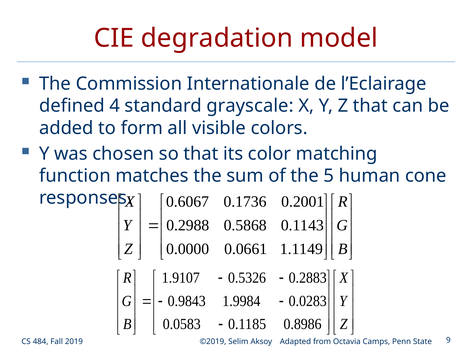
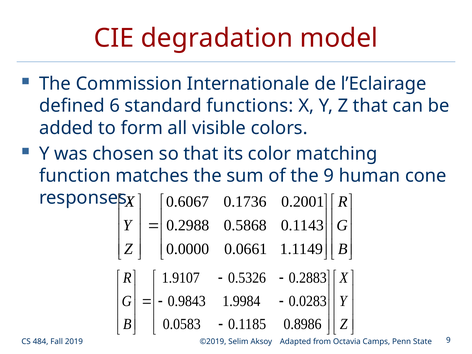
4: 4 -> 6
grayscale: grayscale -> functions
the 5: 5 -> 9
